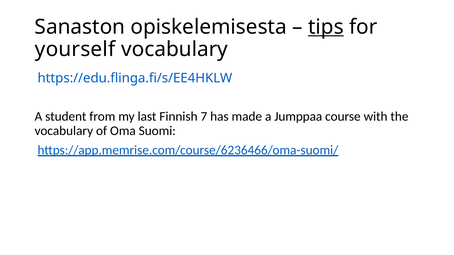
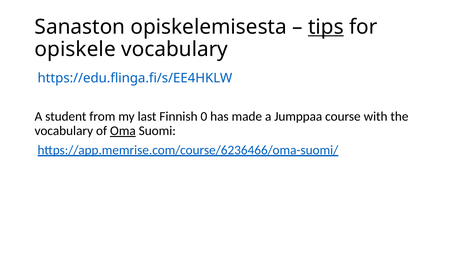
yourself: yourself -> opiskele
7: 7 -> 0
Oma underline: none -> present
